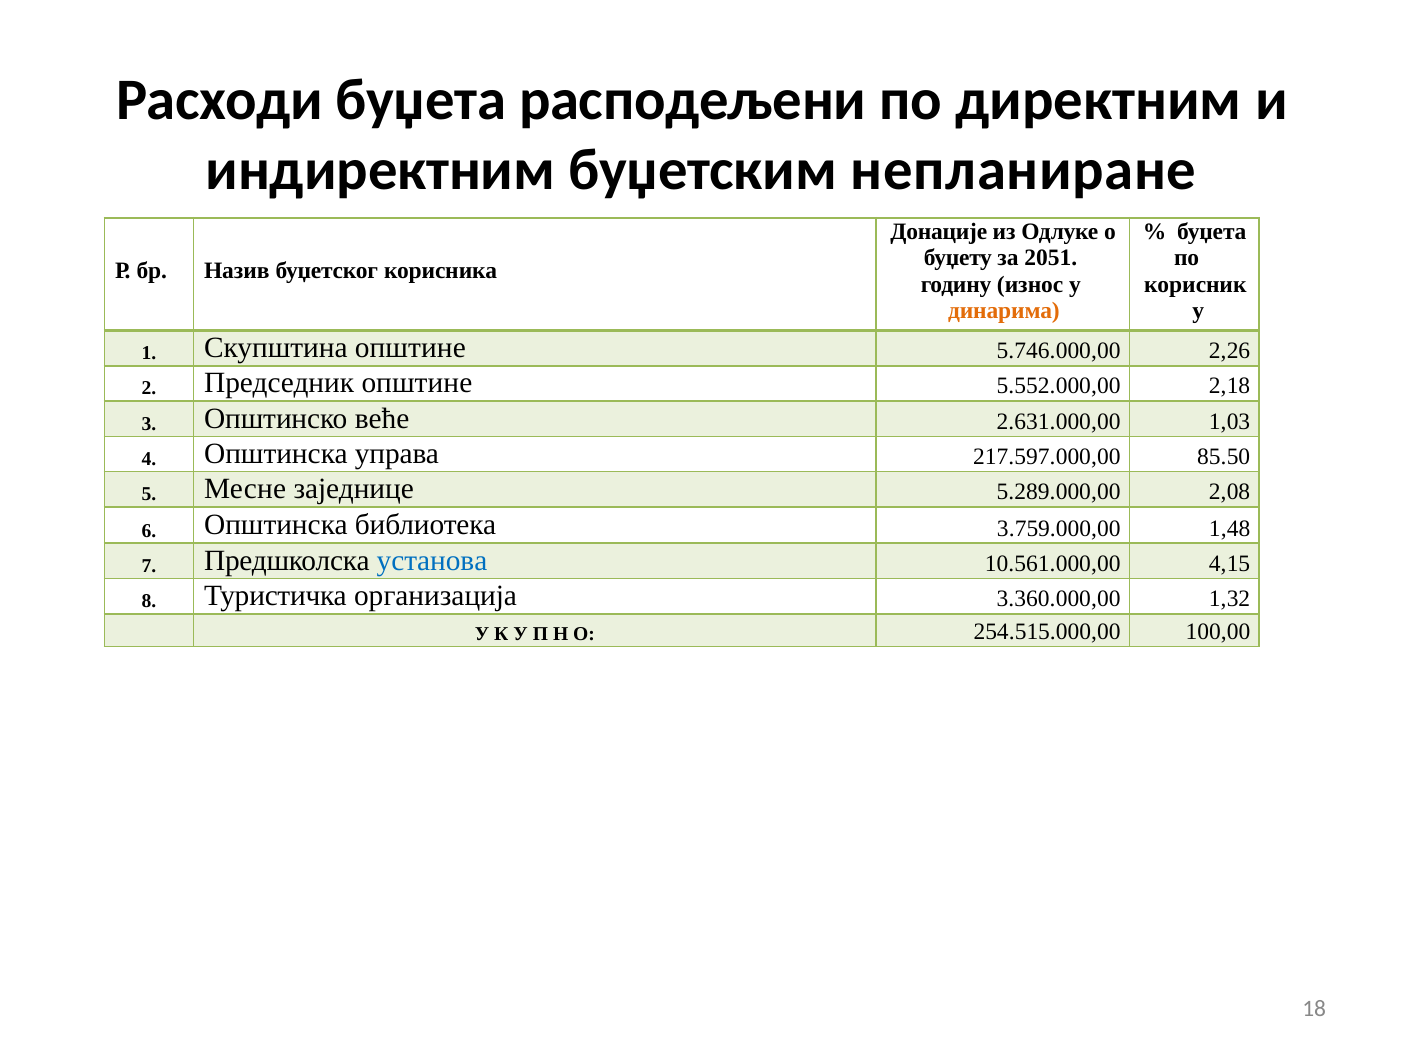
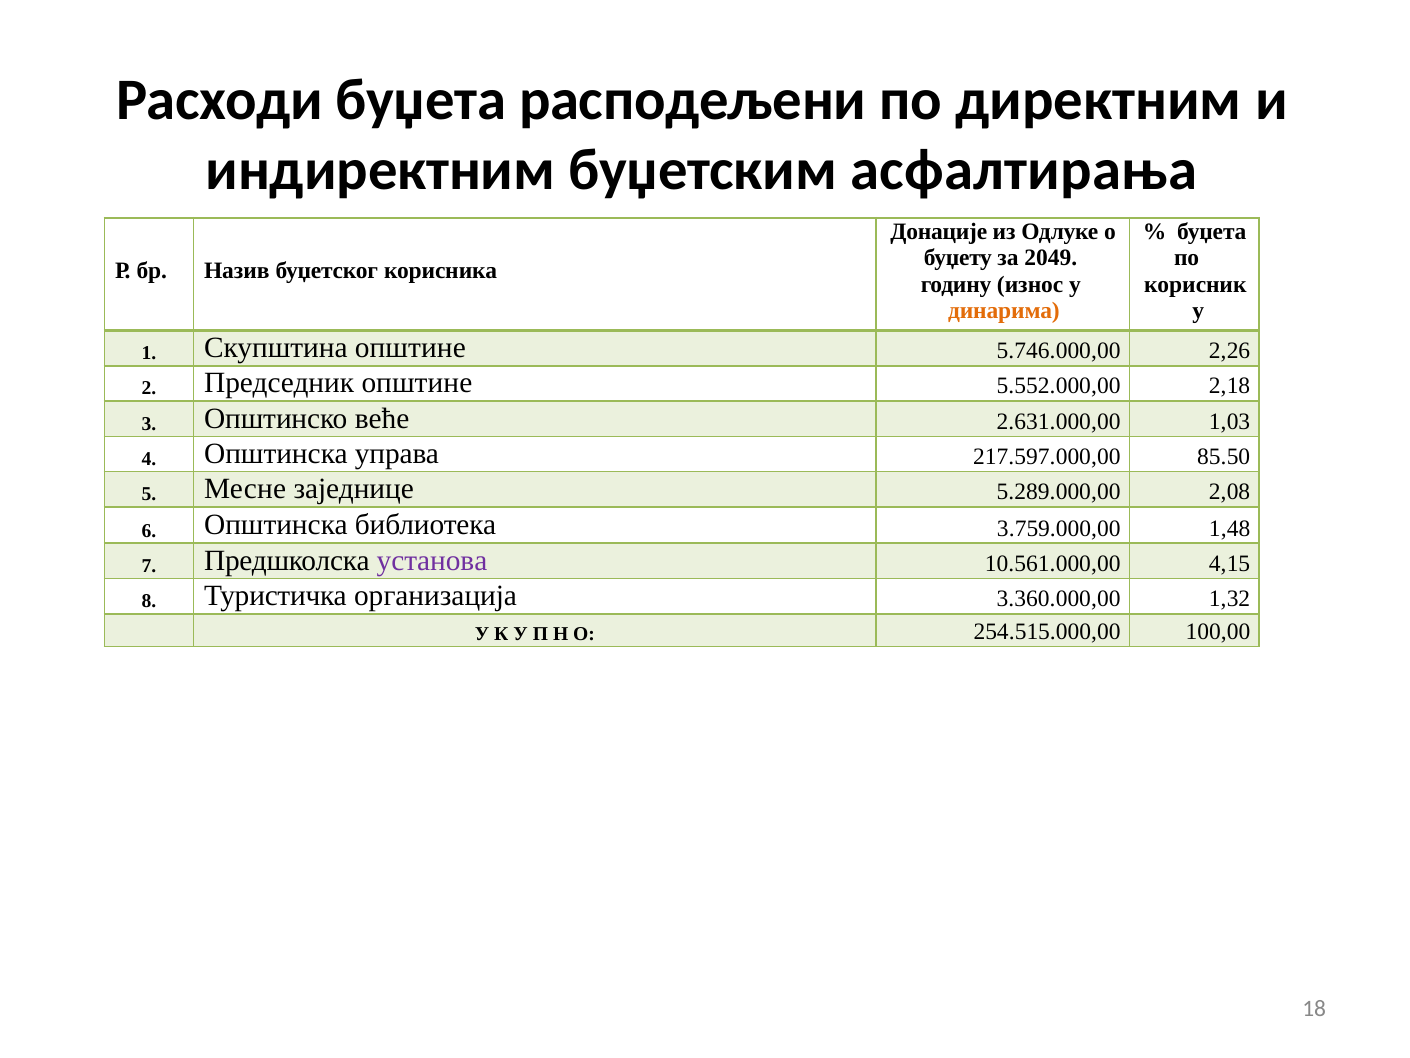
непланиране: непланиране -> асфалтирања
2051: 2051 -> 2049
установа colour: blue -> purple
